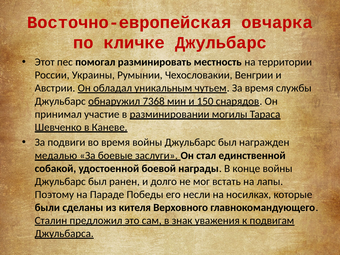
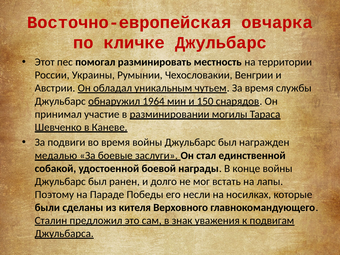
7368: 7368 -> 1964
